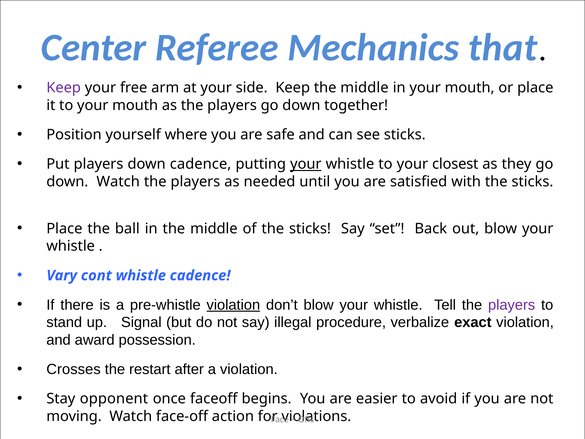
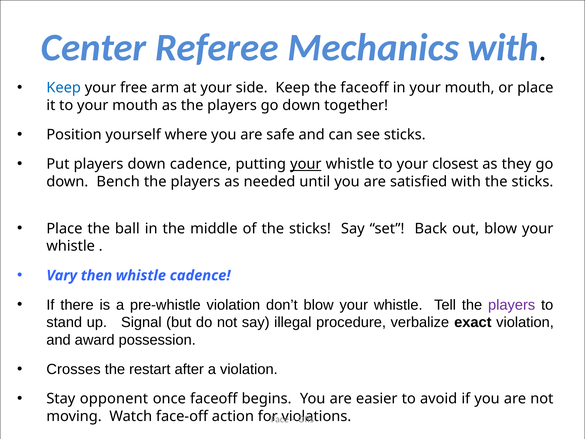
that at (503, 48): that -> with
Keep at (64, 88) colour: purple -> blue
Keep the middle: middle -> faceoff
down Watch: Watch -> Bench
cont: cont -> then
violation at (233, 305) underline: present -> none
